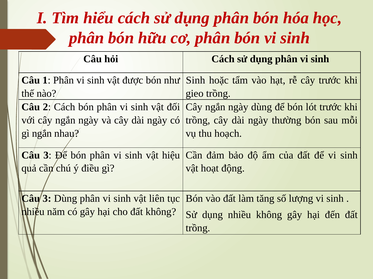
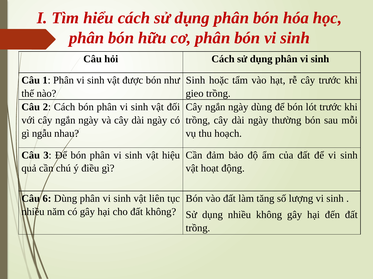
gì ngắn: ngắn -> ngẫu
3 at (47, 199): 3 -> 6
